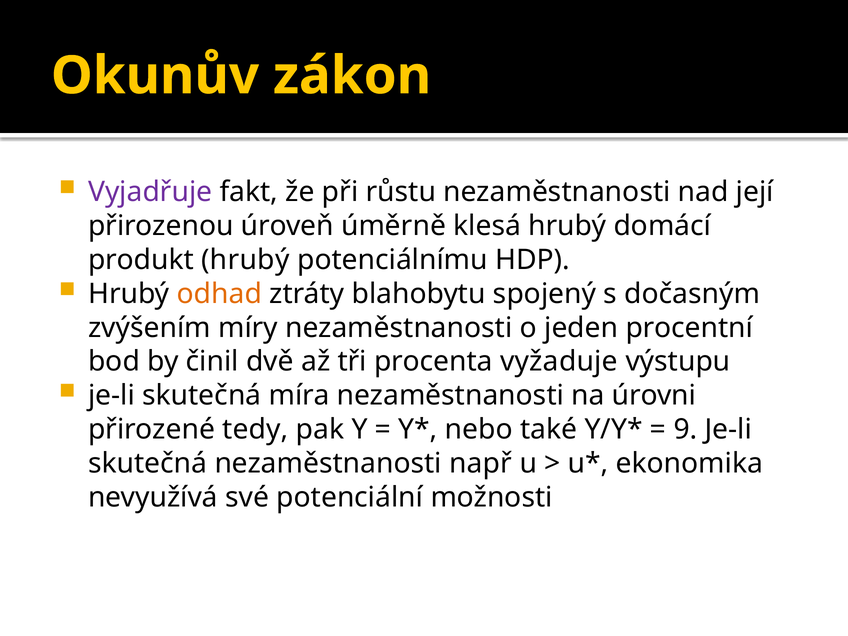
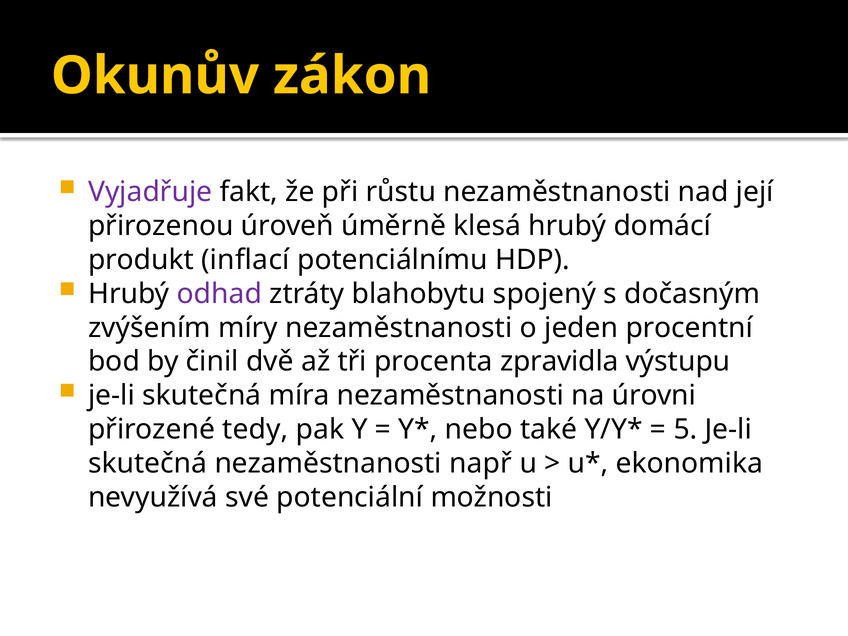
produkt hrubý: hrubý -> inflací
odhad colour: orange -> purple
vyžaduje: vyžaduje -> zpravidla
9: 9 -> 5
